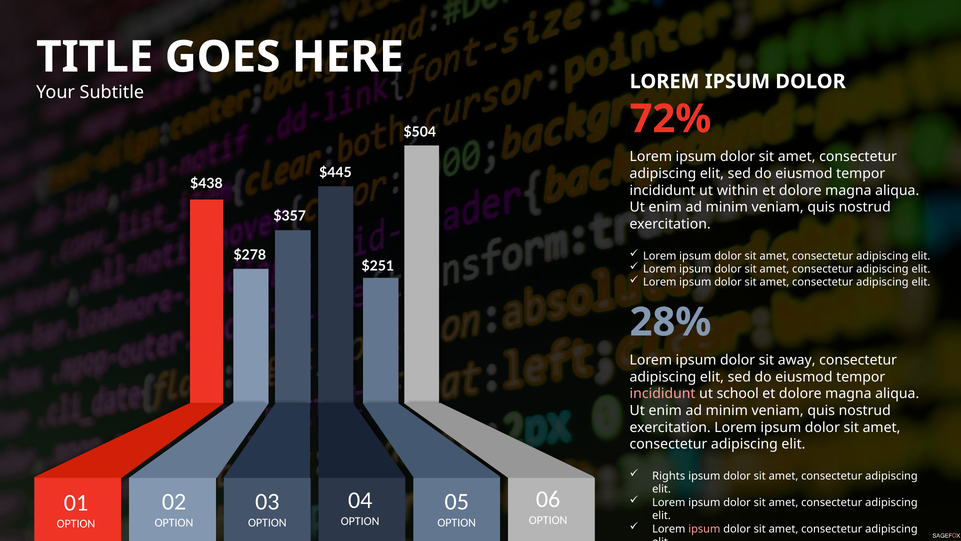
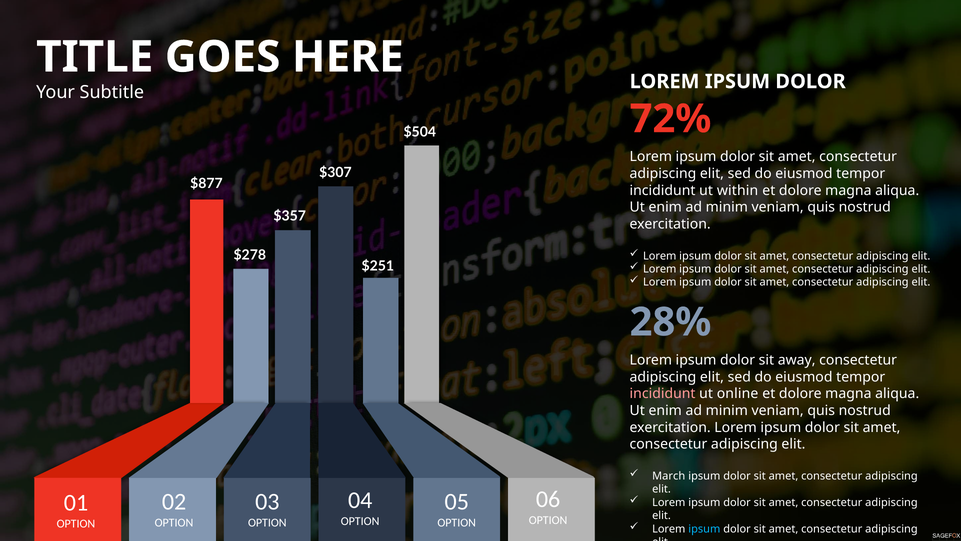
$445: $445 -> $307
$438: $438 -> $877
school: school -> online
Rights: Rights -> March
ipsum at (704, 528) colour: pink -> light blue
